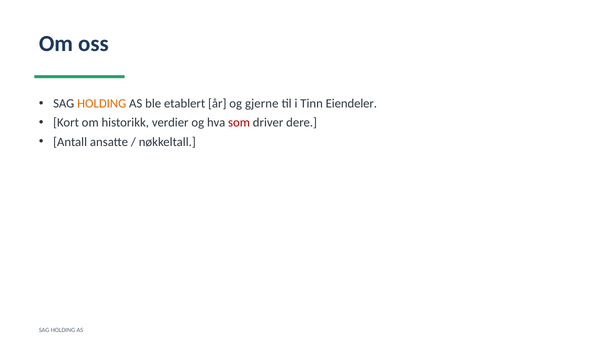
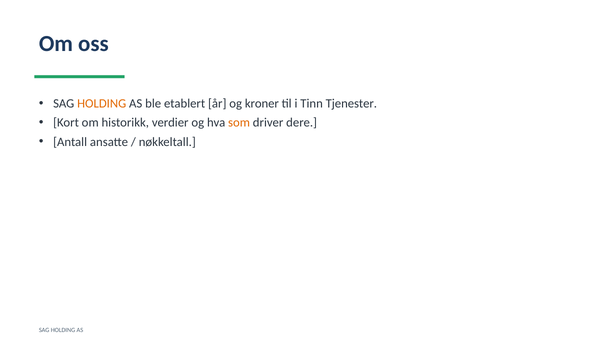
gjerne: gjerne -> kroner
Eiendeler: Eiendeler -> Tjenester
som colour: red -> orange
